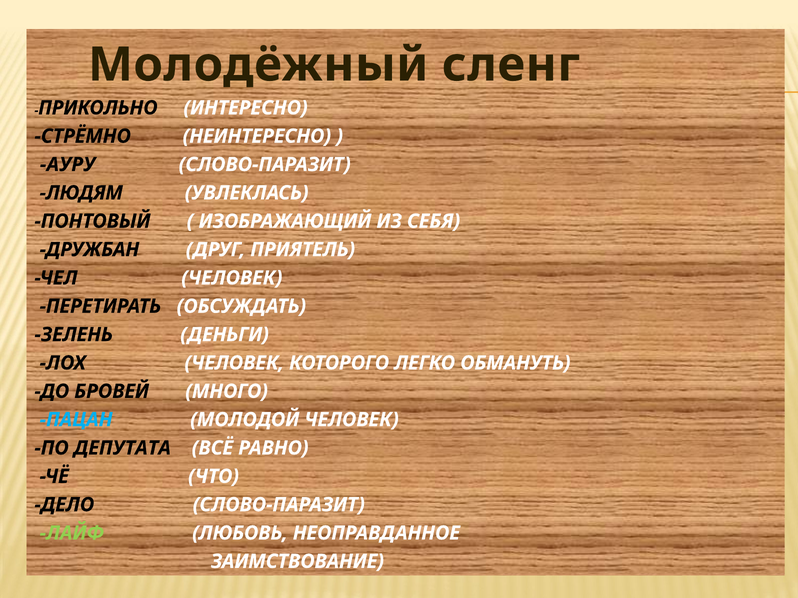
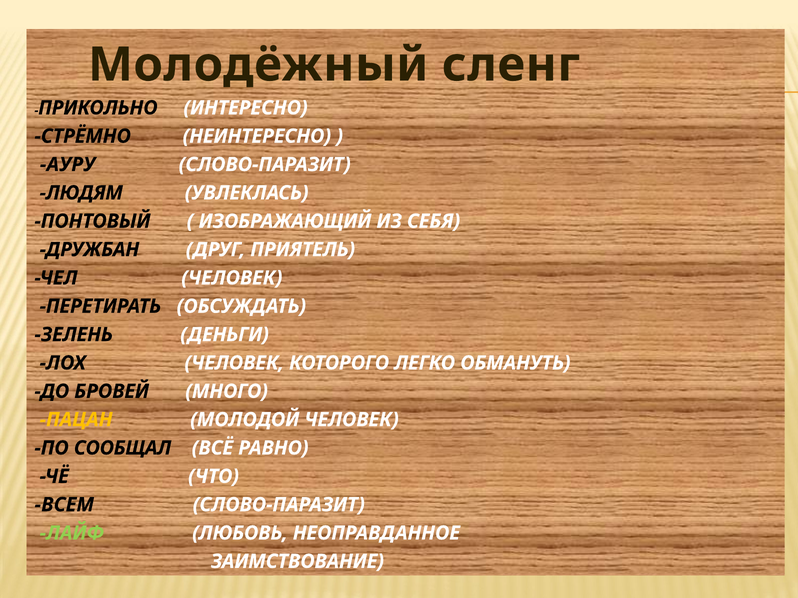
ПАЦАН colour: light blue -> yellow
ДЕПУТАТА: ДЕПУТАТА -> СООБЩАЛ
ДЕЛО: ДЕЛО -> ВСЕМ
